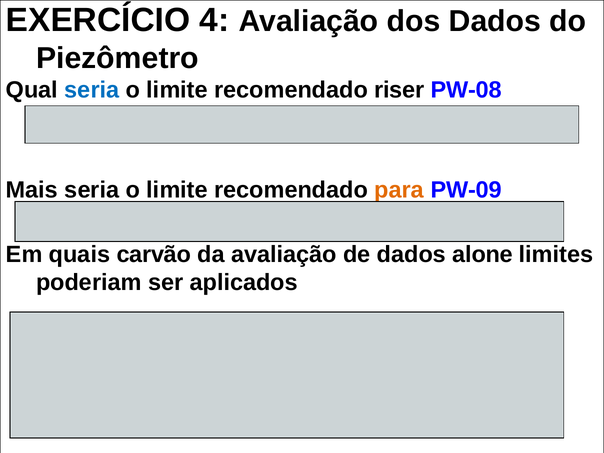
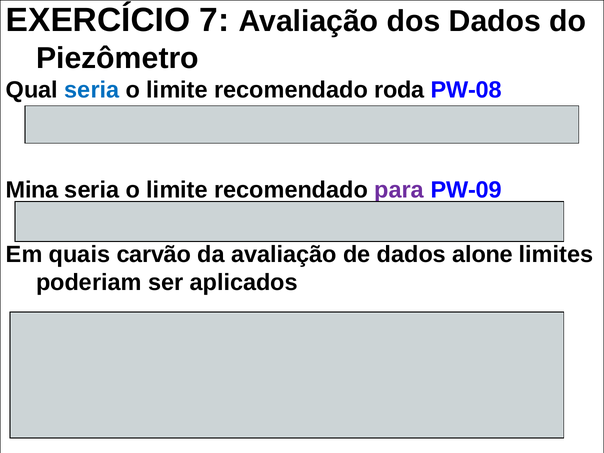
EXERCÍCIO 4: 4 -> 7
riser: riser -> roda
Mais at (32, 190): Mais -> Mina
para colour: orange -> purple
